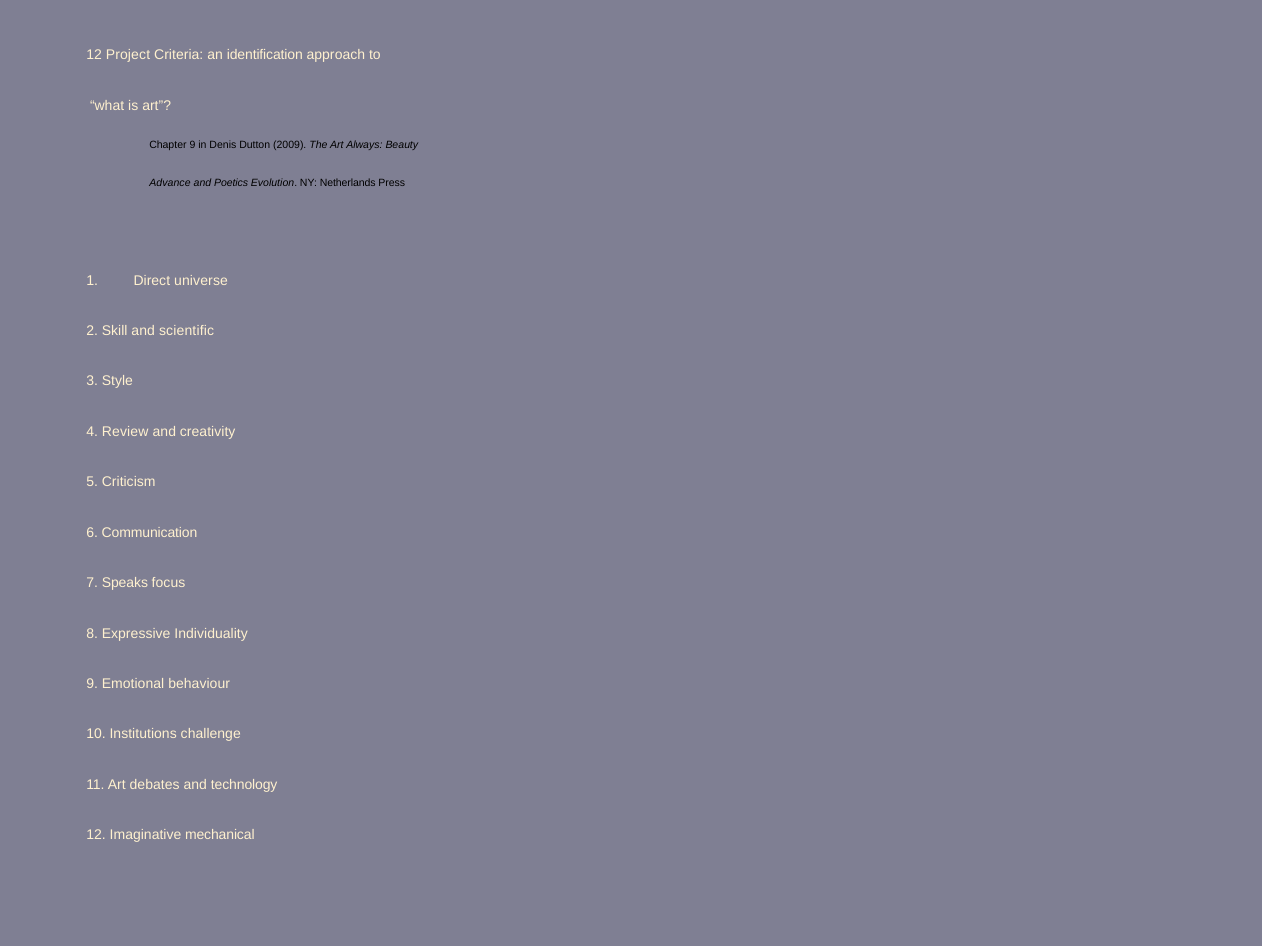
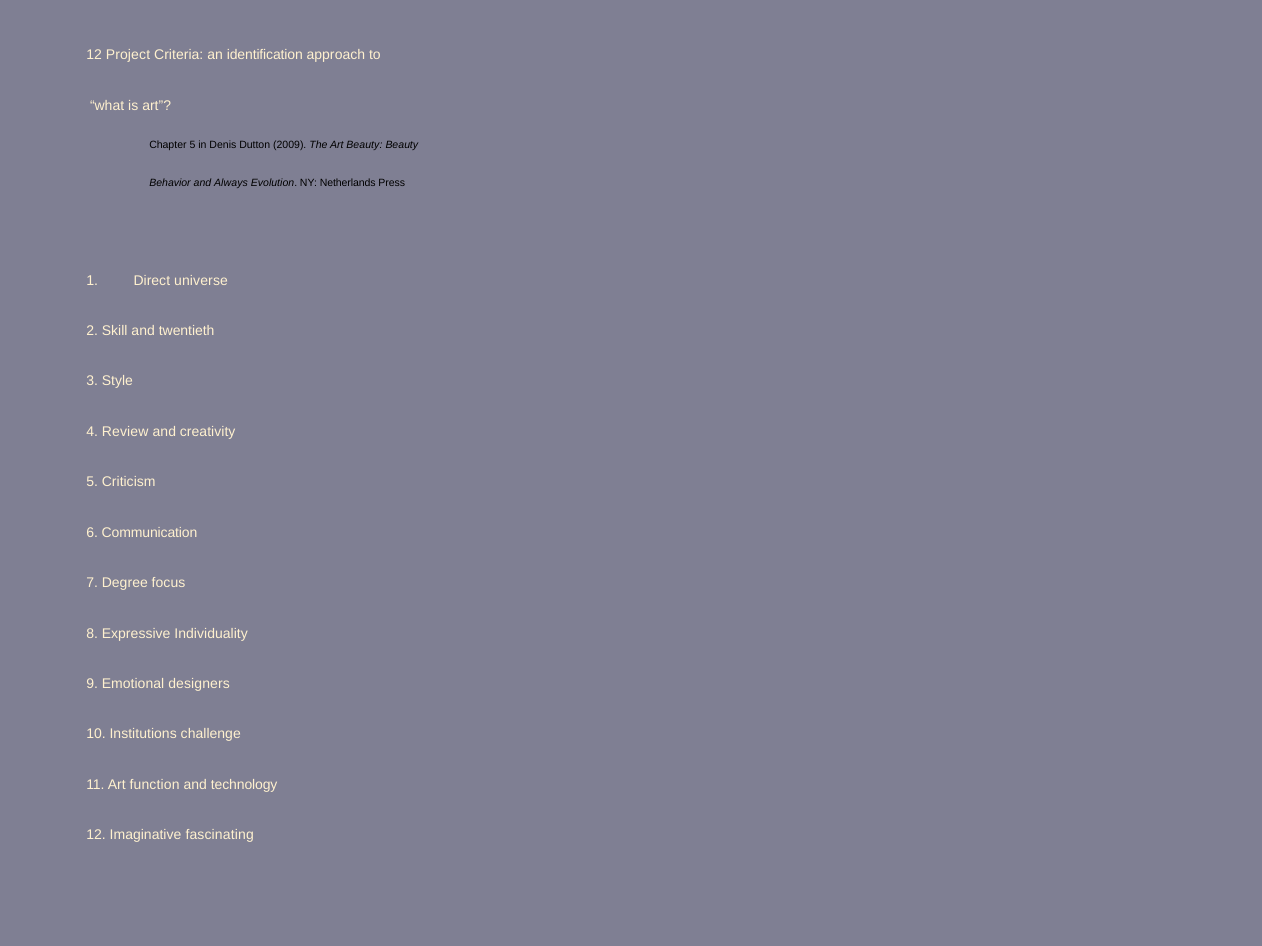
Chapter 9: 9 -> 5
Art Always: Always -> Beauty
Advance: Advance -> Behavior
Poetics: Poetics -> Always
scientific: scientific -> twentieth
Speaks: Speaks -> Degree
behaviour: behaviour -> designers
debates: debates -> function
mechanical: mechanical -> fascinating
